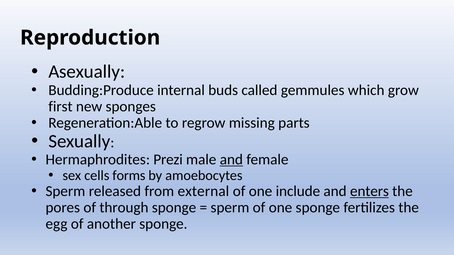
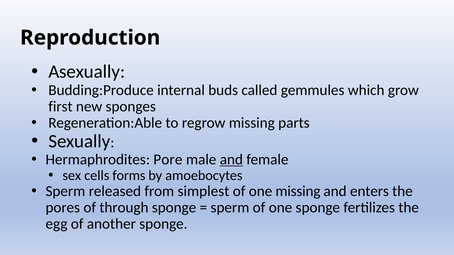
Prezi: Prezi -> Pore
external: external -> simplest
one include: include -> missing
enters underline: present -> none
